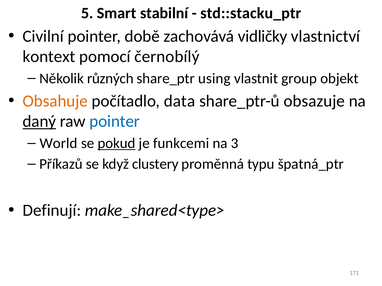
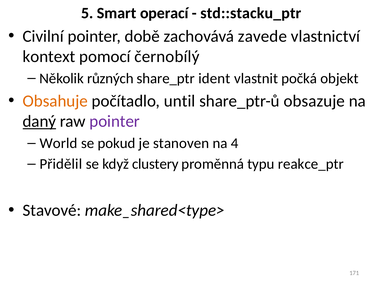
stabilní: stabilní -> operací
vidličky: vidličky -> zavede
using: using -> ident
group: group -> počká
data: data -> until
pointer at (115, 122) colour: blue -> purple
pokud underline: present -> none
funkcemi: funkcemi -> stanoven
3: 3 -> 4
Příkazů: Příkazů -> Přidělil
špatná_ptr: špatná_ptr -> reakce_ptr
Definují: Definují -> Stavové
